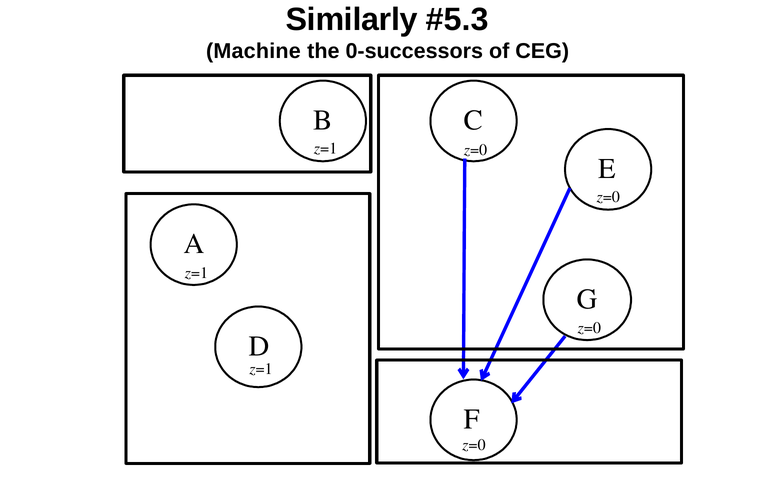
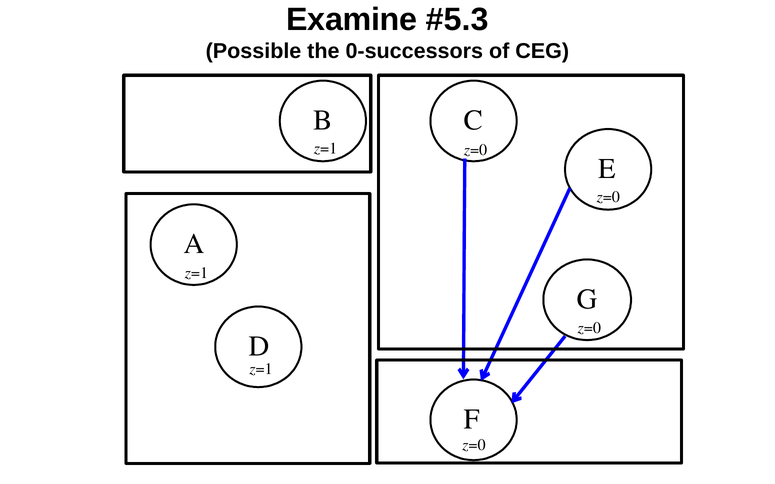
Similarly: Similarly -> Examine
Machine: Machine -> Possible
